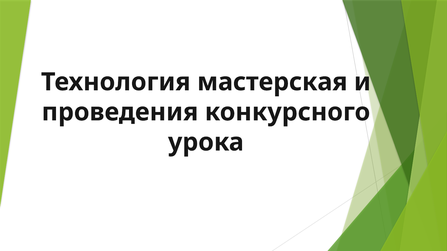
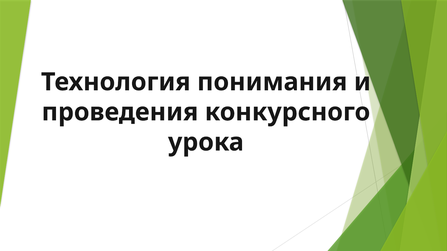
мастерская: мастерская -> понимания
